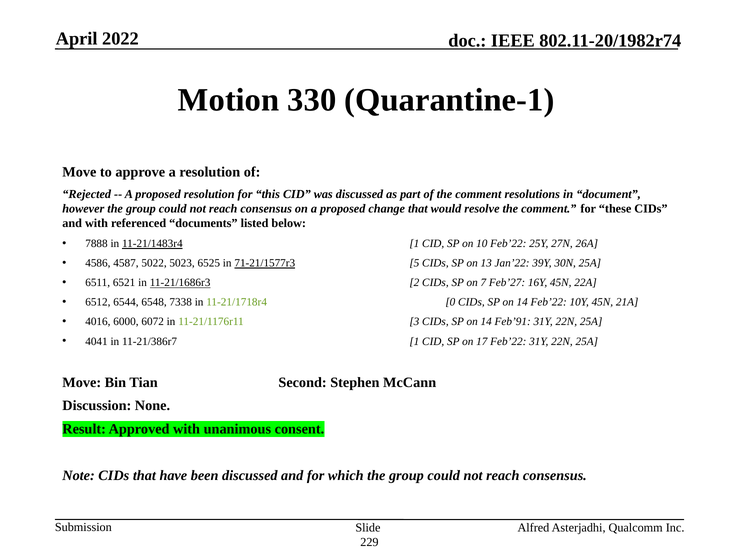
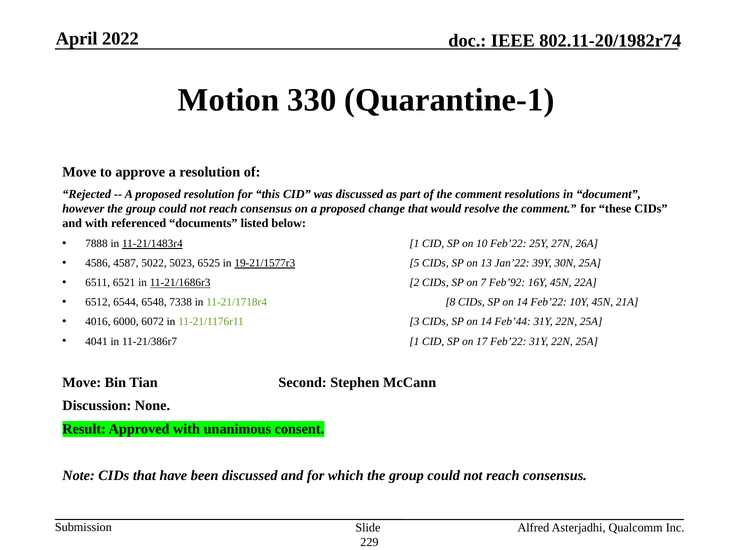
71-21/1577r3: 71-21/1577r3 -> 19-21/1577r3
Feb’27: Feb’27 -> Feb’92
0: 0 -> 8
Feb’91: Feb’91 -> Feb’44
